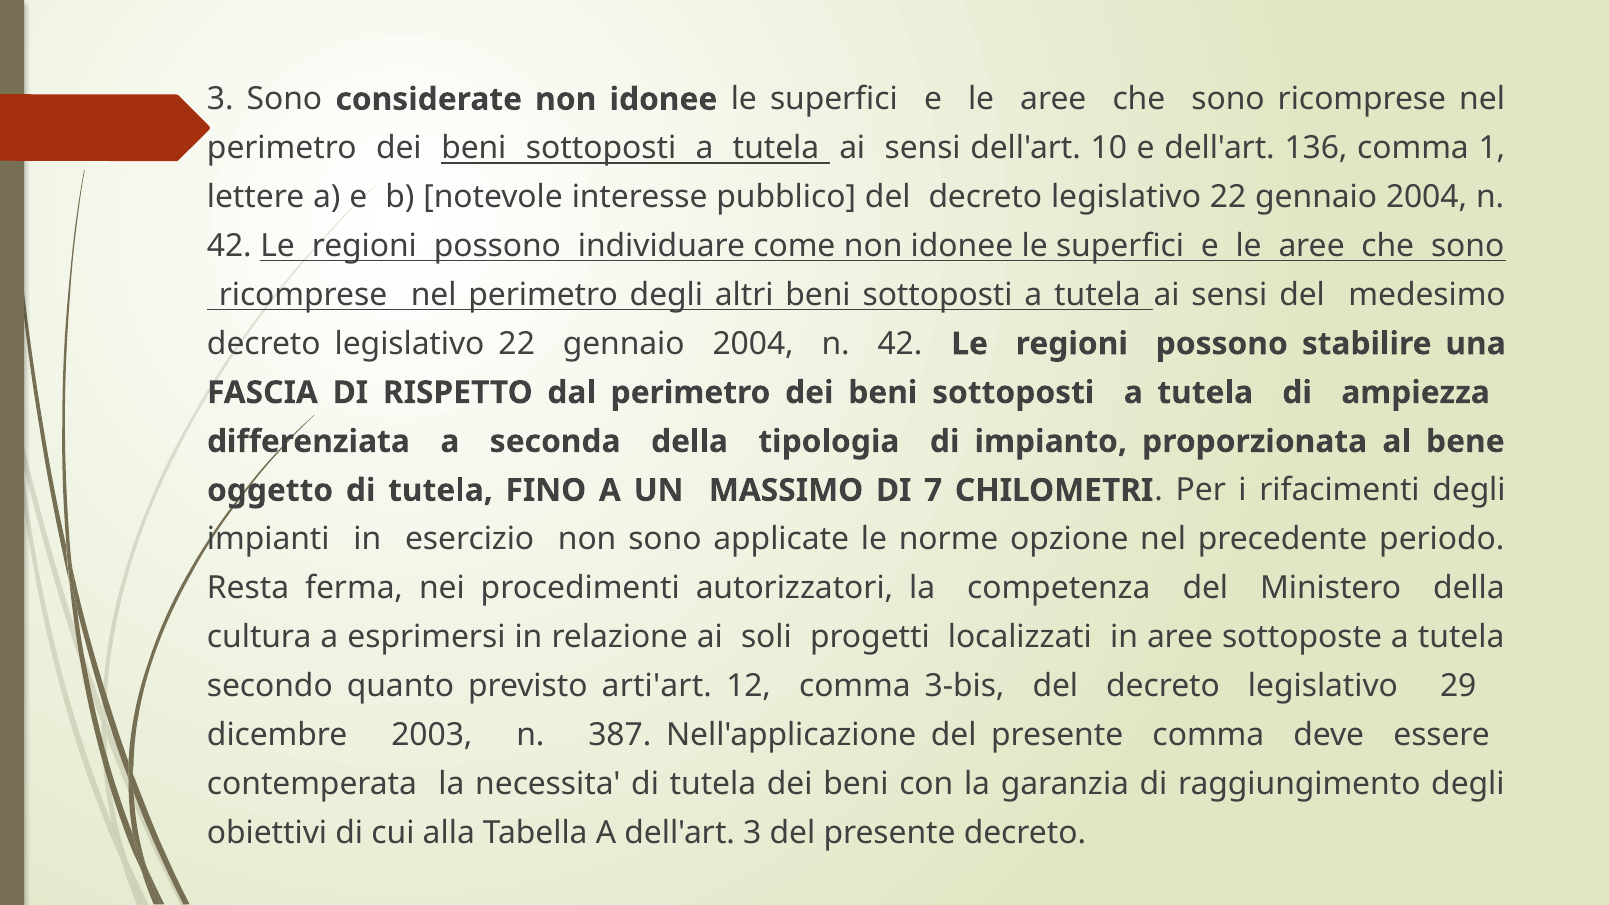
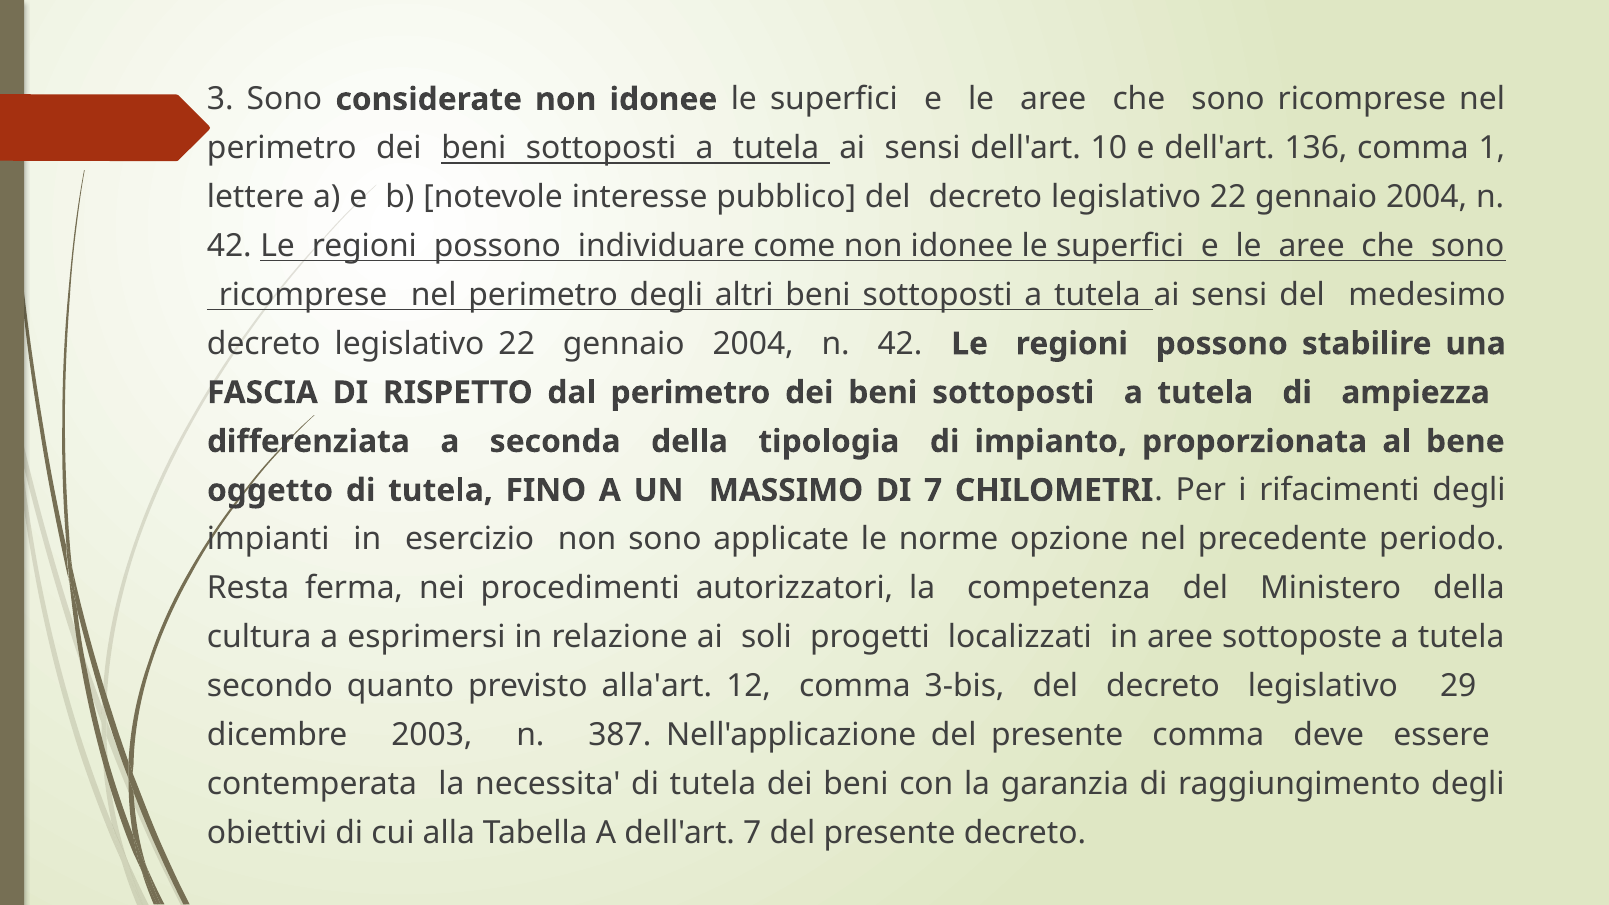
arti'art: arti'art -> alla'art
dell'art 3: 3 -> 7
